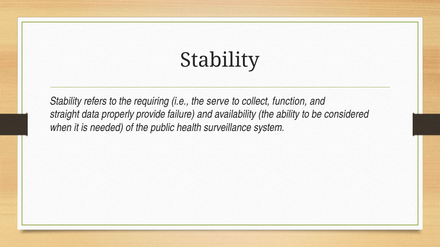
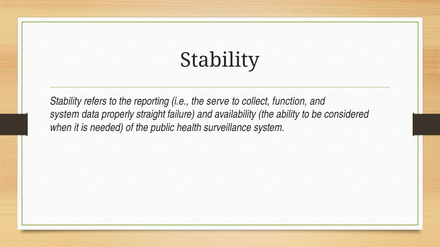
requiring: requiring -> reporting
straight at (65, 115): straight -> system
provide: provide -> straight
